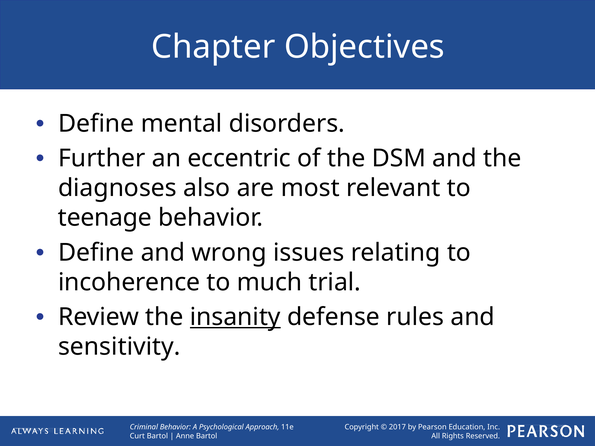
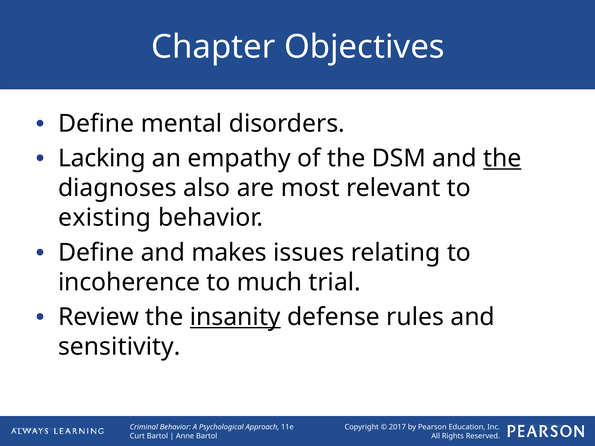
Further: Further -> Lacking
eccentric: eccentric -> empathy
the at (502, 158) underline: none -> present
teenage: teenage -> existing
wrong: wrong -> makes
